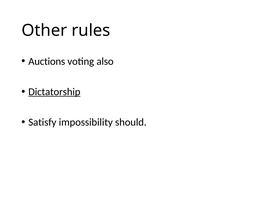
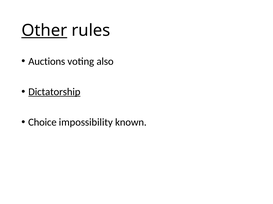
Other underline: none -> present
Satisfy: Satisfy -> Choice
should: should -> known
